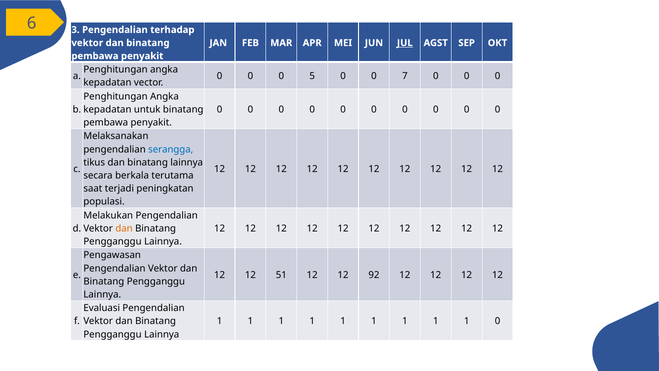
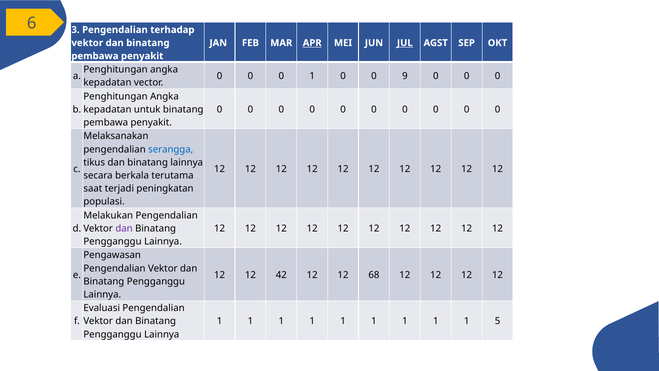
APR underline: none -> present
0 5: 5 -> 1
7: 7 -> 9
dan at (124, 228) colour: orange -> purple
51: 51 -> 42
92: 92 -> 68
1 0: 0 -> 5
